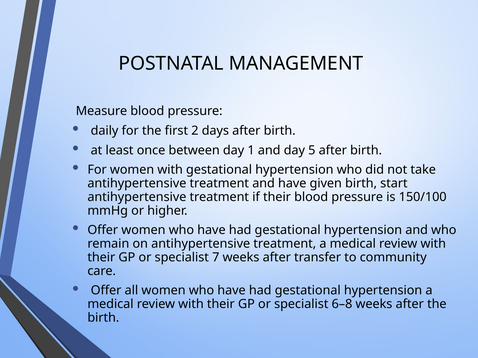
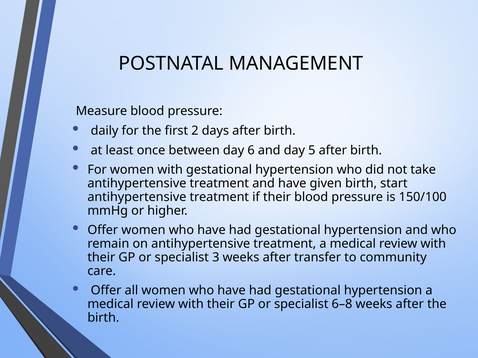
1: 1 -> 6
7: 7 -> 3
